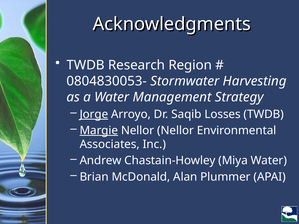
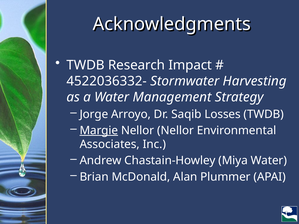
Region: Region -> Impact
0804830053-: 0804830053- -> 4522036332-
Jorge underline: present -> none
